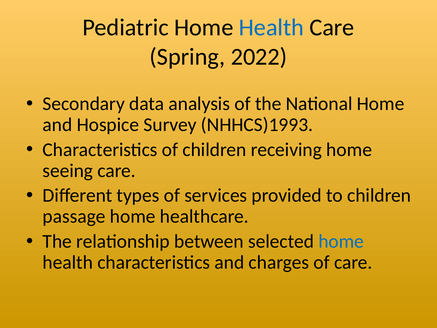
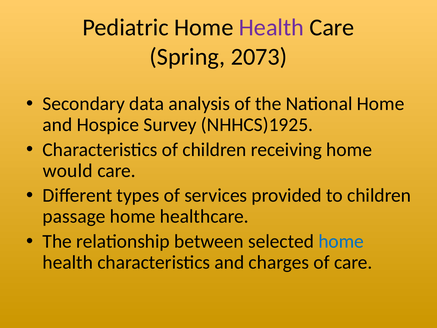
Health at (271, 28) colour: blue -> purple
2022: 2022 -> 2073
NHHCS)1993: NHHCS)1993 -> NHHCS)1925
seeing: seeing -> would
